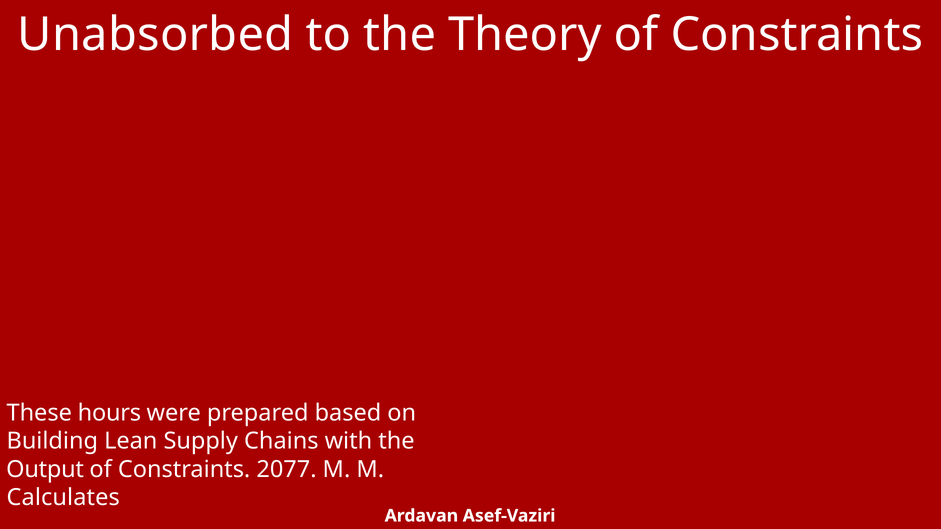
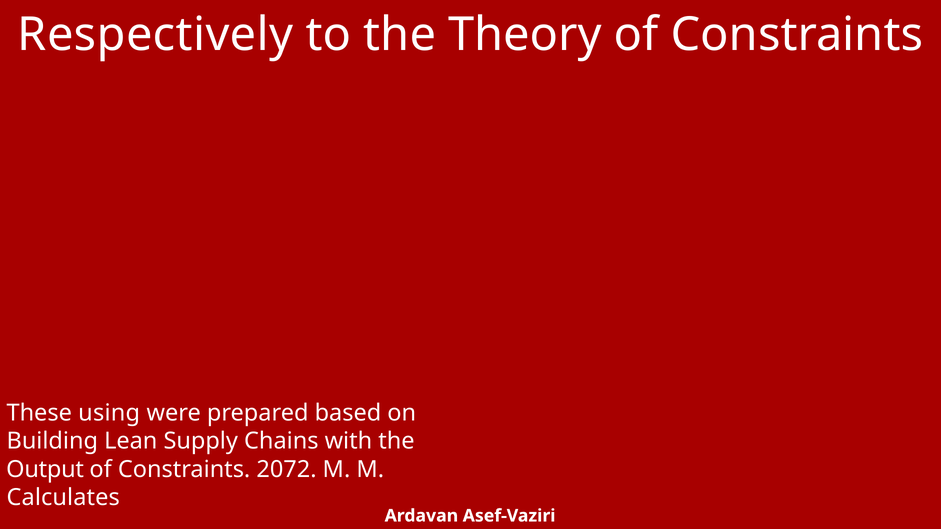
Unabsorbed: Unabsorbed -> Respectively
hours: hours -> using
2077: 2077 -> 2072
